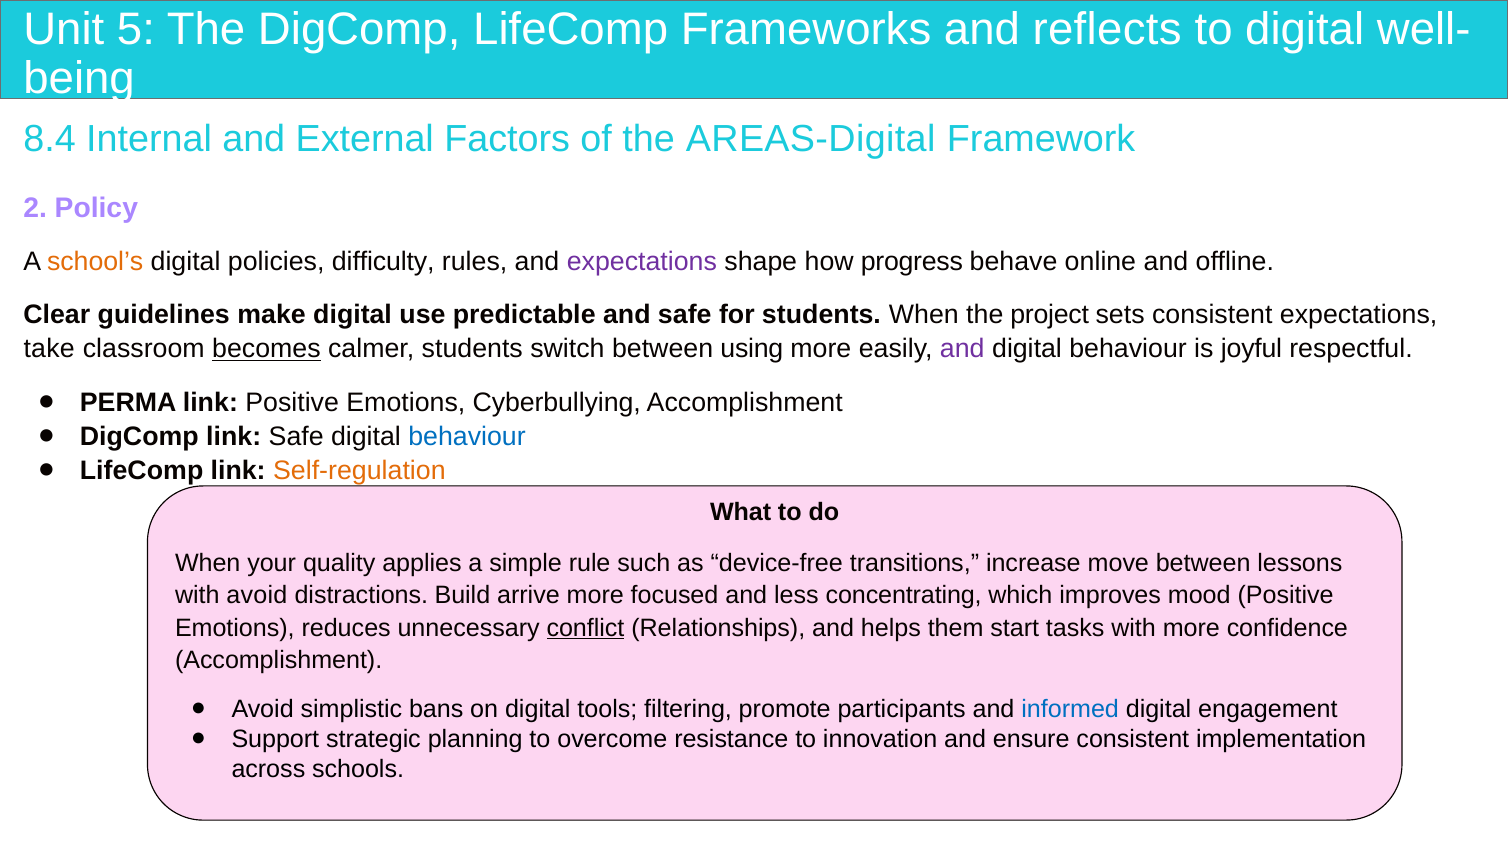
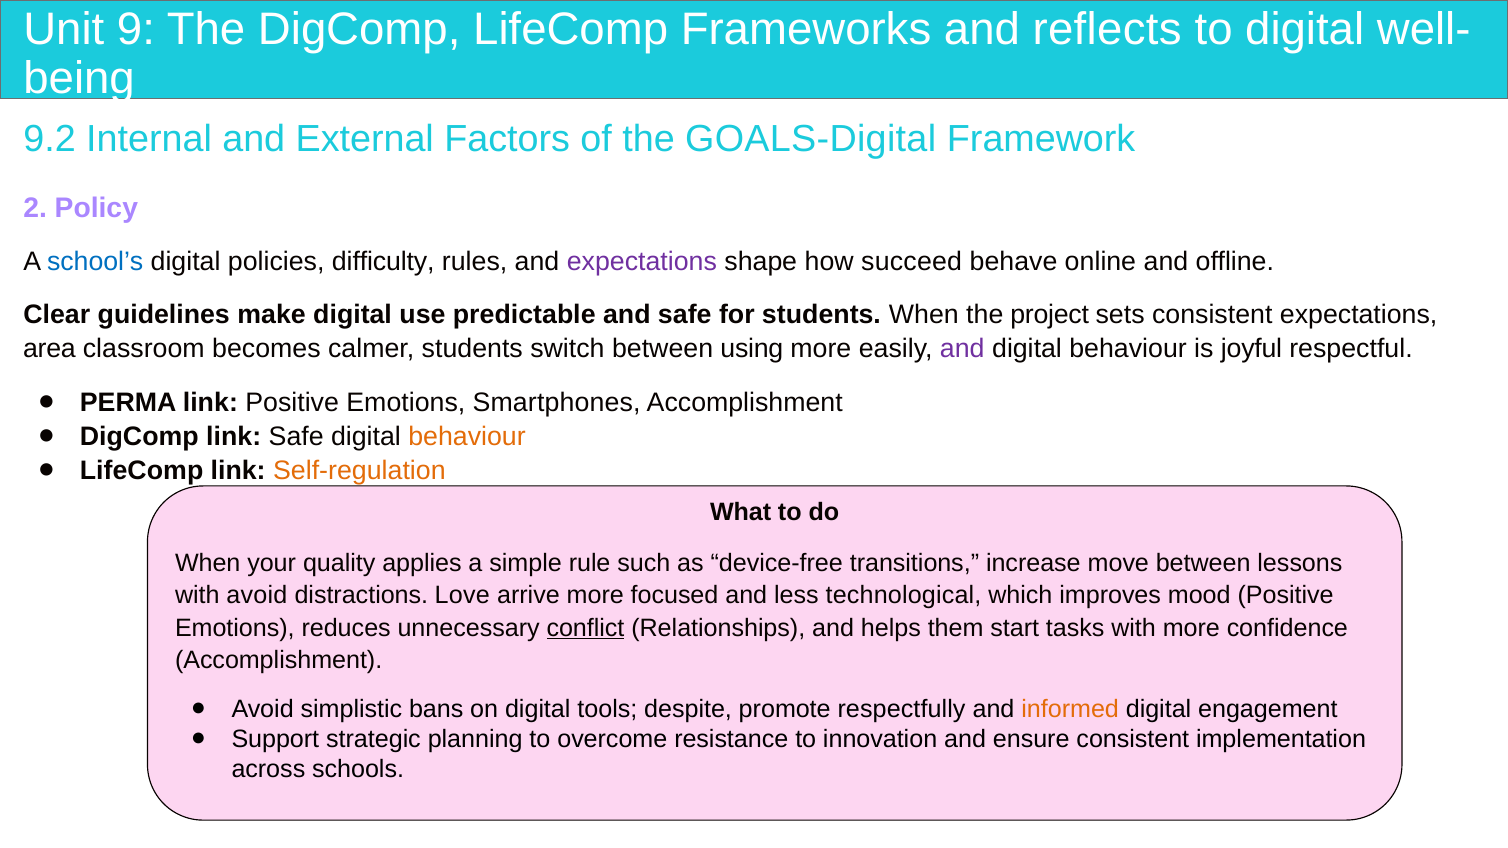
5: 5 -> 9
8.4: 8.4 -> 9.2
AREAS-Digital: AREAS-Digital -> GOALS-Digital
school’s colour: orange -> blue
progress: progress -> succeed
take: take -> area
becomes underline: present -> none
Cyberbullying: Cyberbullying -> Smartphones
behaviour at (467, 437) colour: blue -> orange
Build: Build -> Love
concentrating: concentrating -> technological
filtering: filtering -> despite
participants: participants -> respectfully
informed colour: blue -> orange
